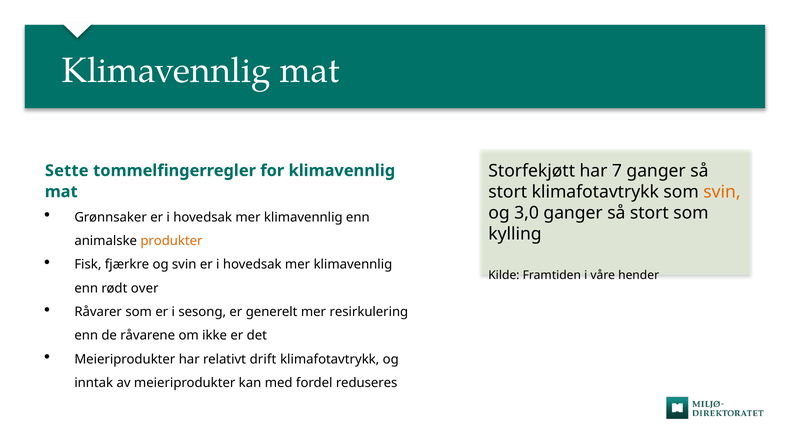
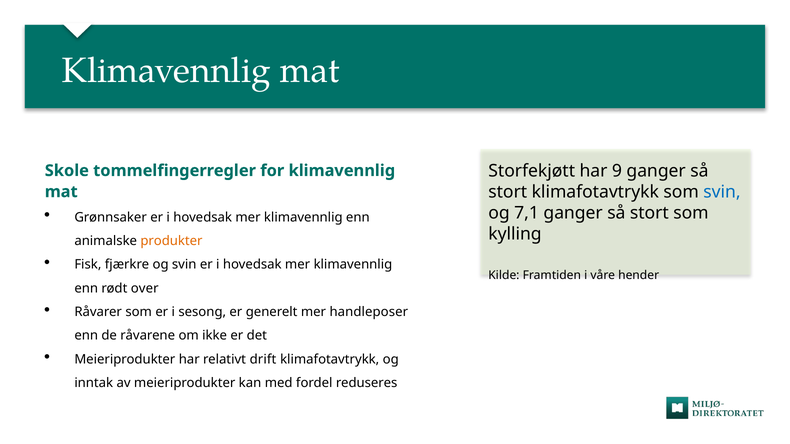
7: 7 -> 9
Sette: Sette -> Skole
svin at (722, 192) colour: orange -> blue
3,0: 3,0 -> 7,1
resirkulering: resirkulering -> handleposer
